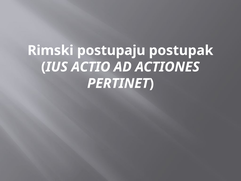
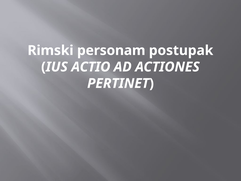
postupaju: postupaju -> personam
